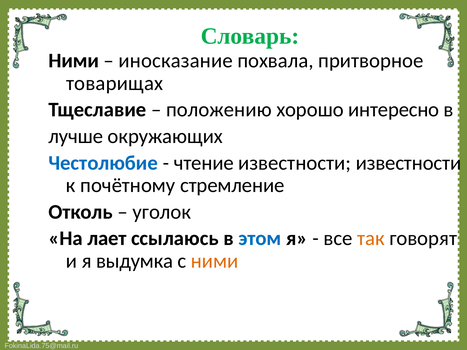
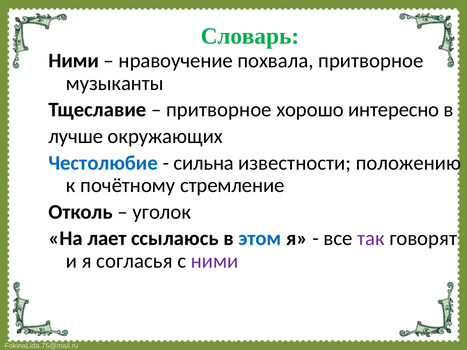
иносказание: иносказание -> нравоучение
товарищах: товарищах -> музыканты
положению at (219, 110): положению -> притворное
чтение: чтение -> сильна
известности известности: известности -> положению
так colour: orange -> purple
выдумка: выдумка -> согласья
ними at (215, 261) colour: orange -> purple
